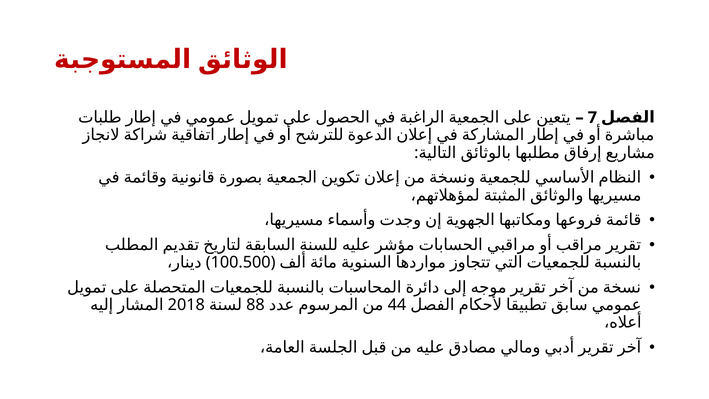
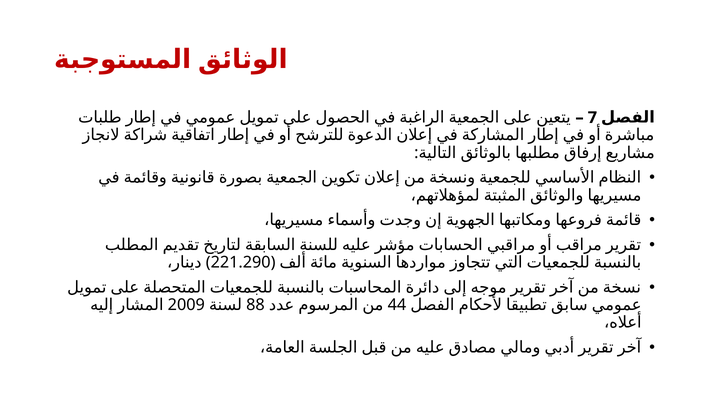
100.500: 100.500 -> 221.290
2018: 2018 -> 2009
